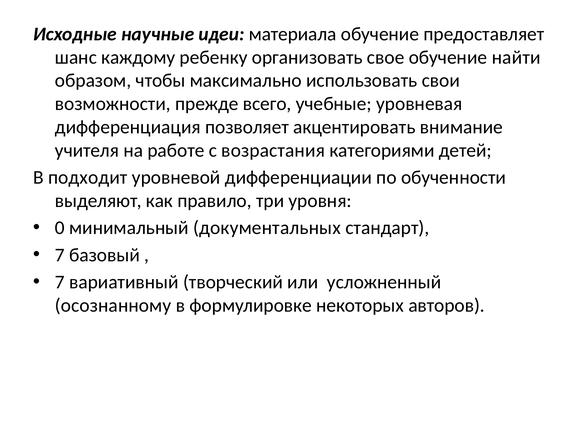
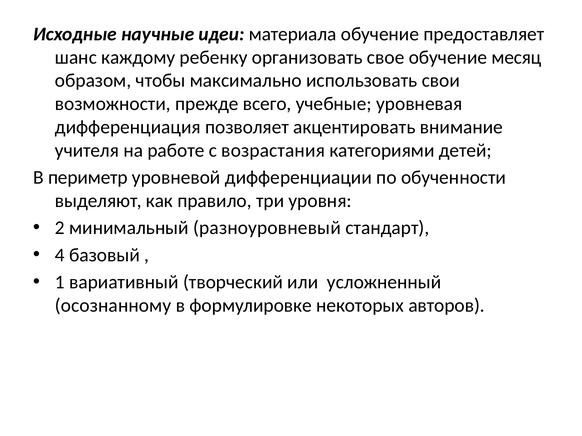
найти: найти -> месяц
подходит: подходит -> периметр
0: 0 -> 2
документальных: документальных -> разноуровневый
7 at (60, 255): 7 -> 4
7 at (60, 282): 7 -> 1
